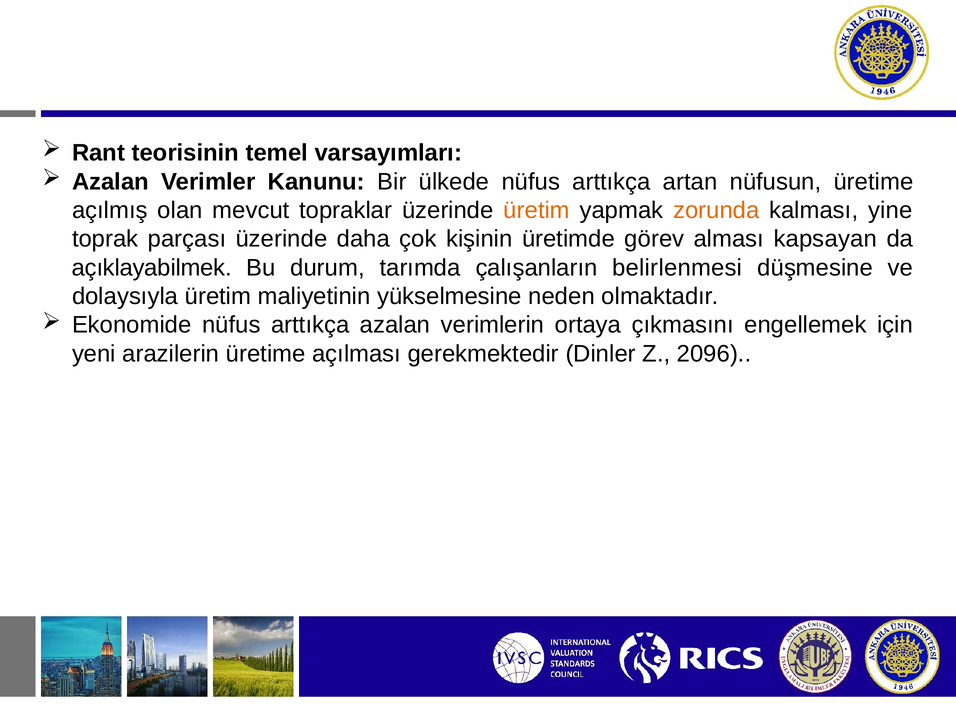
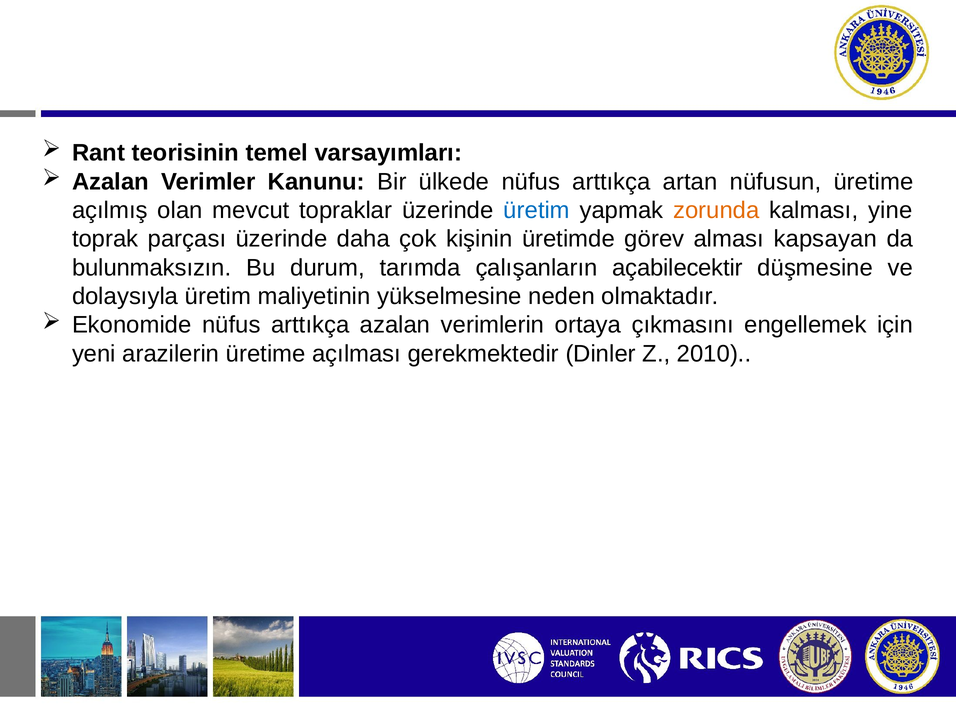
üretim at (537, 210) colour: orange -> blue
açıklayabilmek: açıklayabilmek -> bulunmaksızın
belirlenmesi: belirlenmesi -> açabilecektir
2096: 2096 -> 2010
